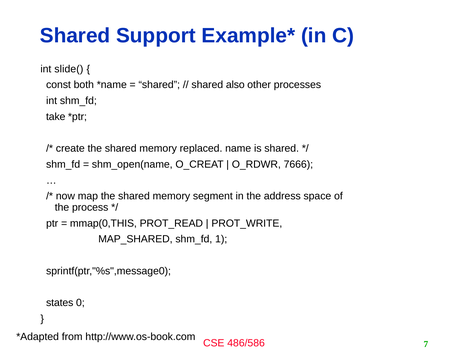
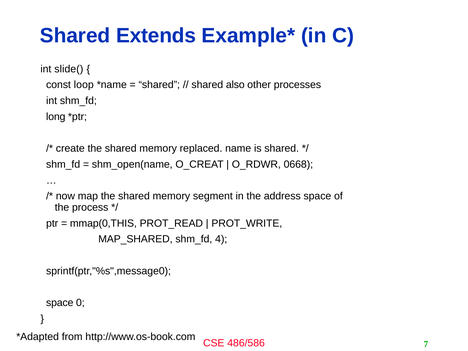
Support: Support -> Extends
both: both -> loop
take: take -> long
7666: 7666 -> 0668
1: 1 -> 4
states at (60, 303): states -> space
